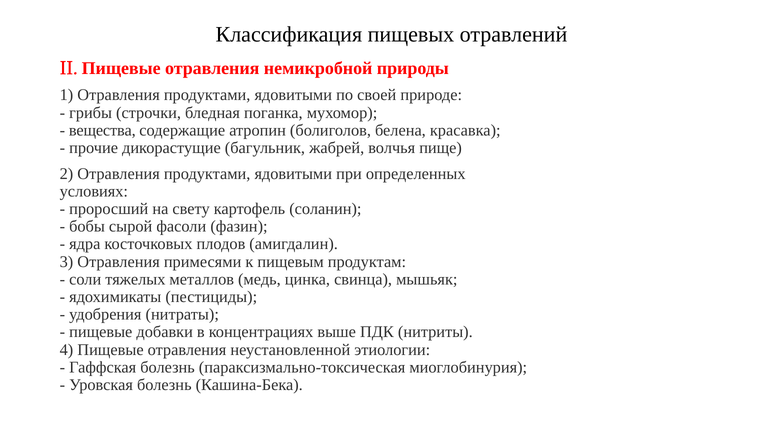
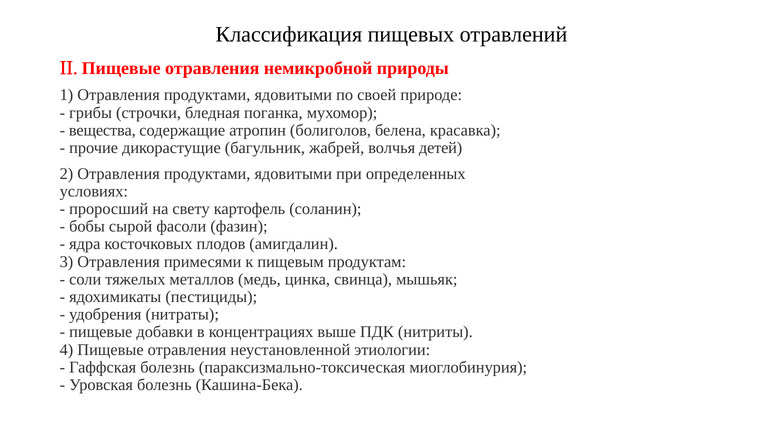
пище: пище -> детей
